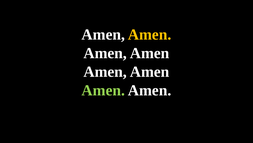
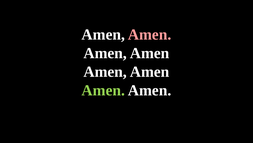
Amen at (150, 34) colour: yellow -> pink
